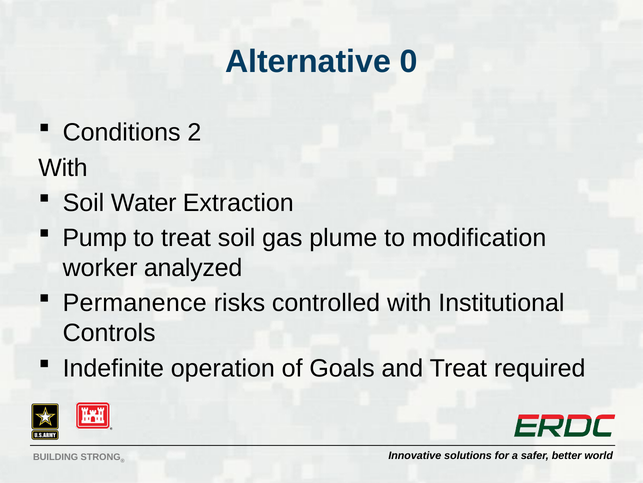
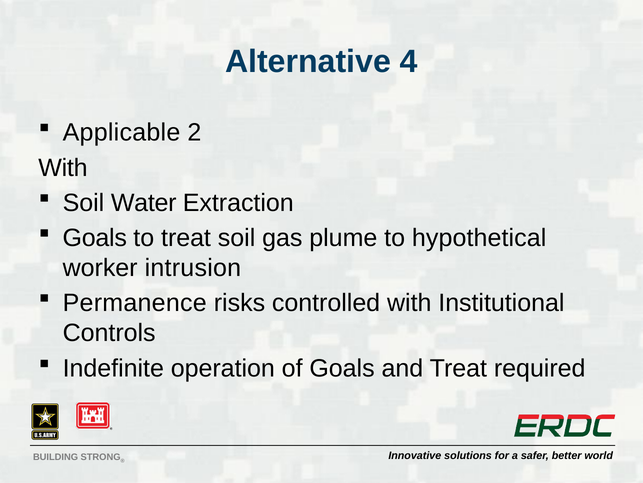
0: 0 -> 4
Conditions: Conditions -> Applicable
Pump at (95, 238): Pump -> Goals
modification: modification -> hypothetical
analyzed: analyzed -> intrusion
